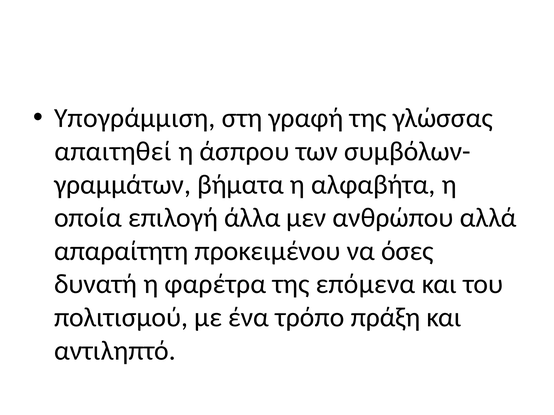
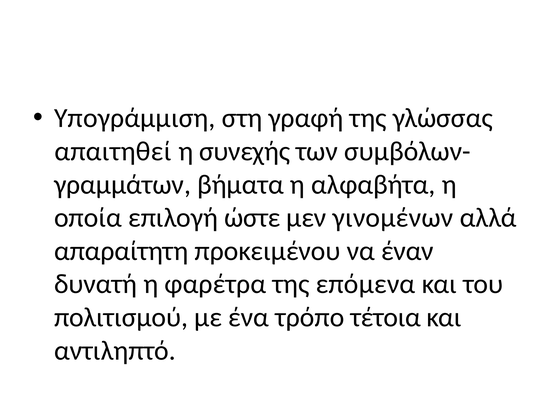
άσπρου: άσπρου -> συνεχής
άλλα: άλλα -> ώστε
ανθρώπου: ανθρώπου -> γινομένων
όσες: όσες -> έναν
πράξη: πράξη -> τέτοια
